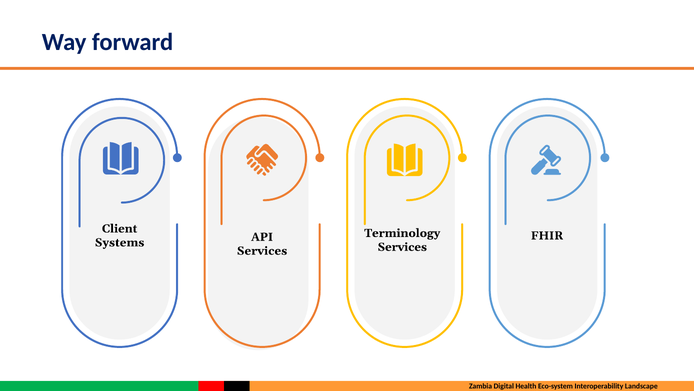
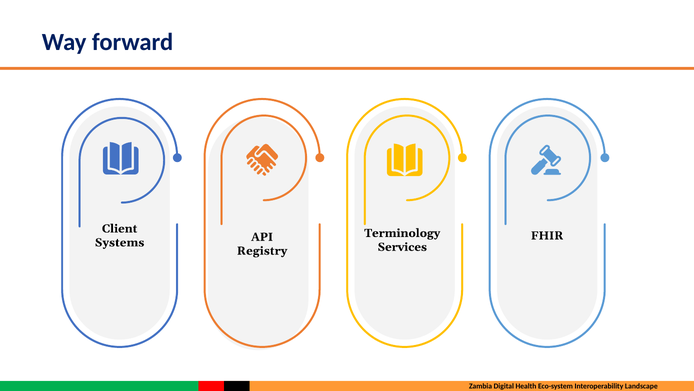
Services at (262, 250): Services -> Registry
